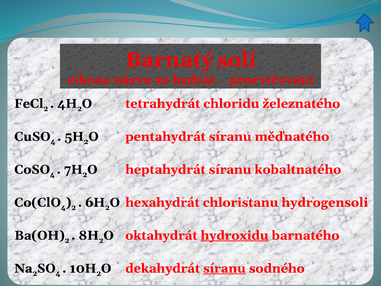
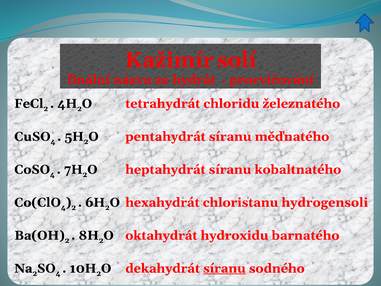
Barnatý: Barnatý -> Kažimír
eikosa: eikosa -> finální
hydroxidu underline: present -> none
